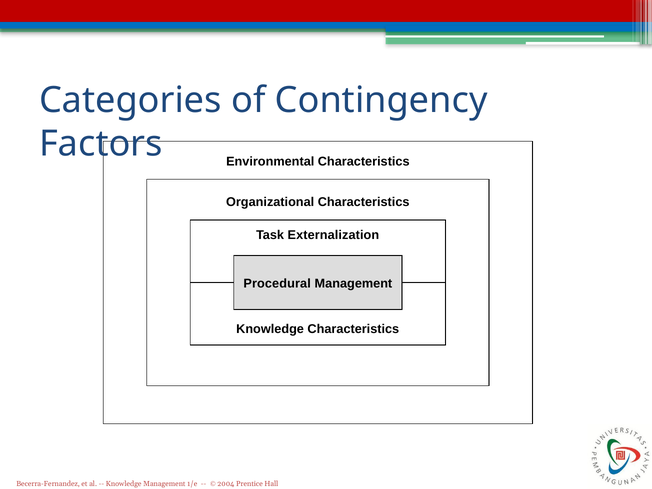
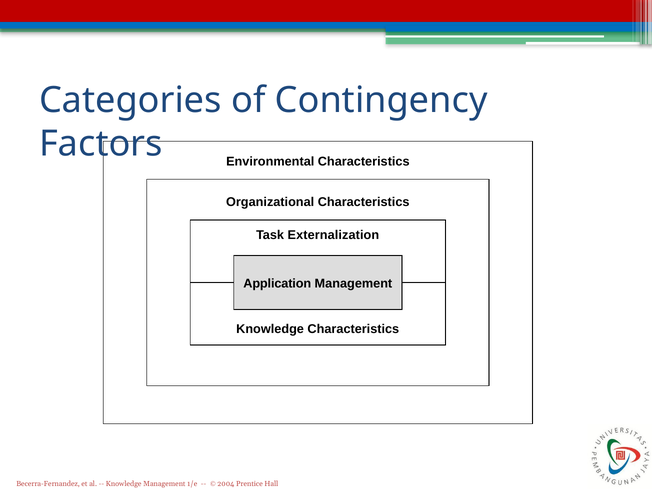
Procedural: Procedural -> Application
